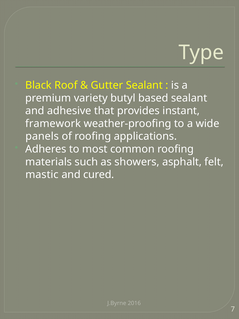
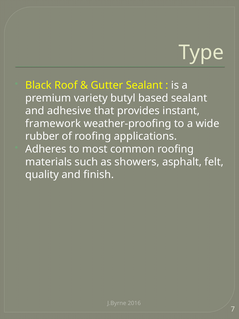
panels: panels -> rubber
mastic: mastic -> quality
cured: cured -> finish
